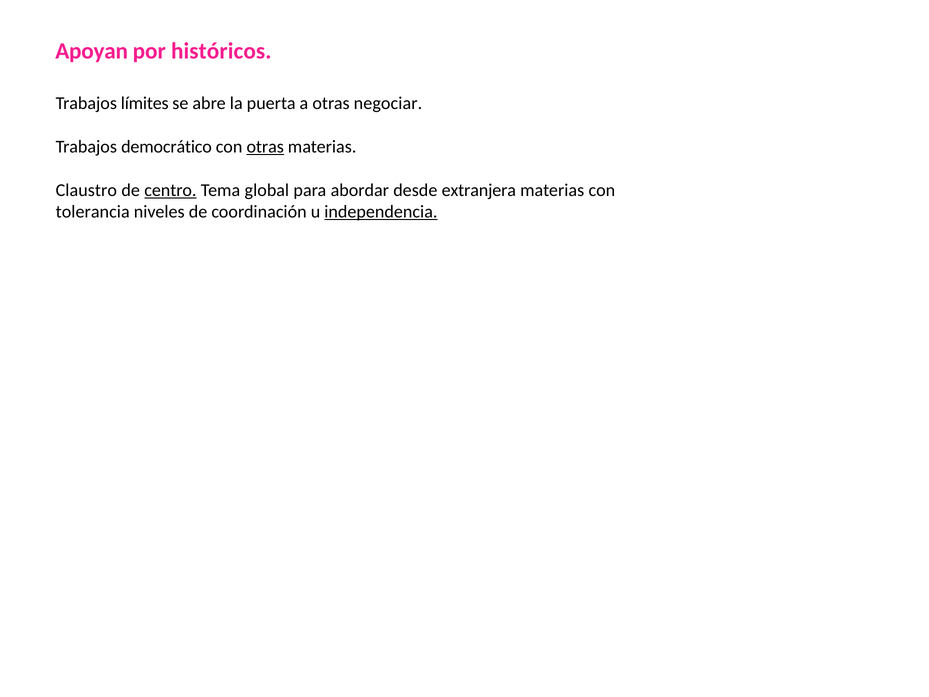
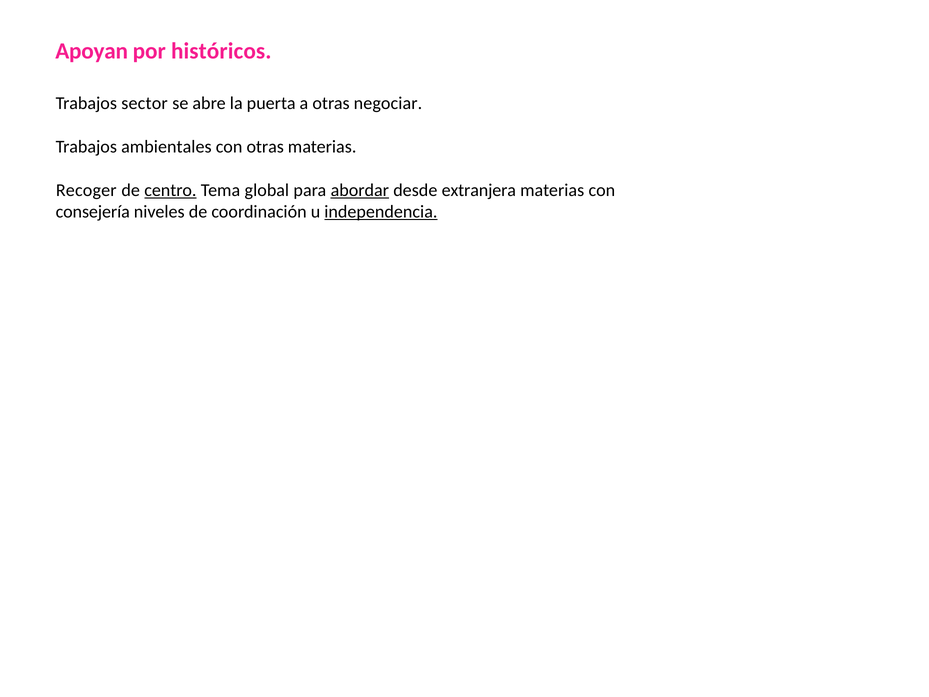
límites: límites -> sector
democrático: democrático -> ambientales
otras at (265, 147) underline: present -> none
Claustro: Claustro -> Recoger
abordar underline: none -> present
tolerancia: tolerancia -> consejería
